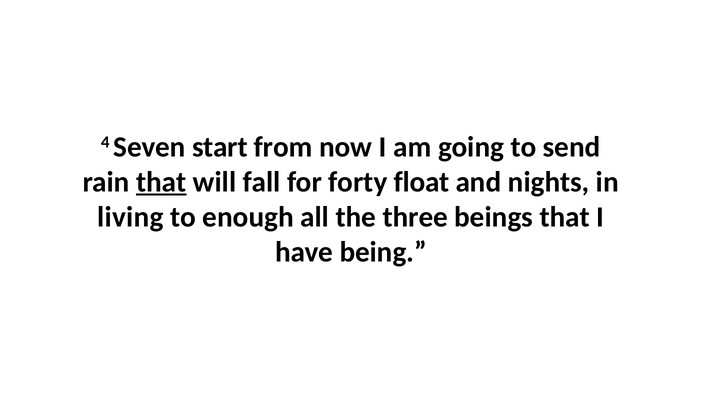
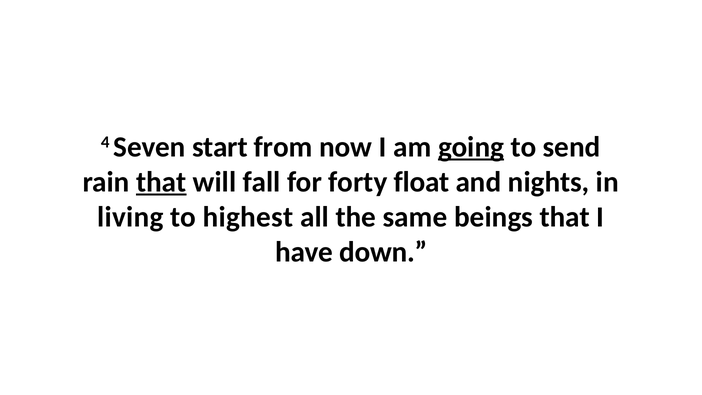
going underline: none -> present
enough: enough -> highest
three: three -> same
being: being -> down
